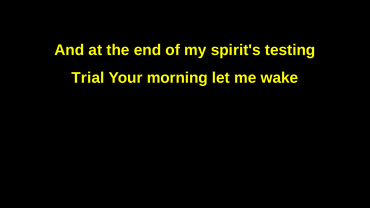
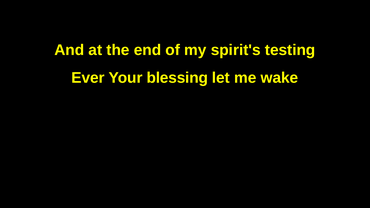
Trial: Trial -> Ever
morning: morning -> blessing
